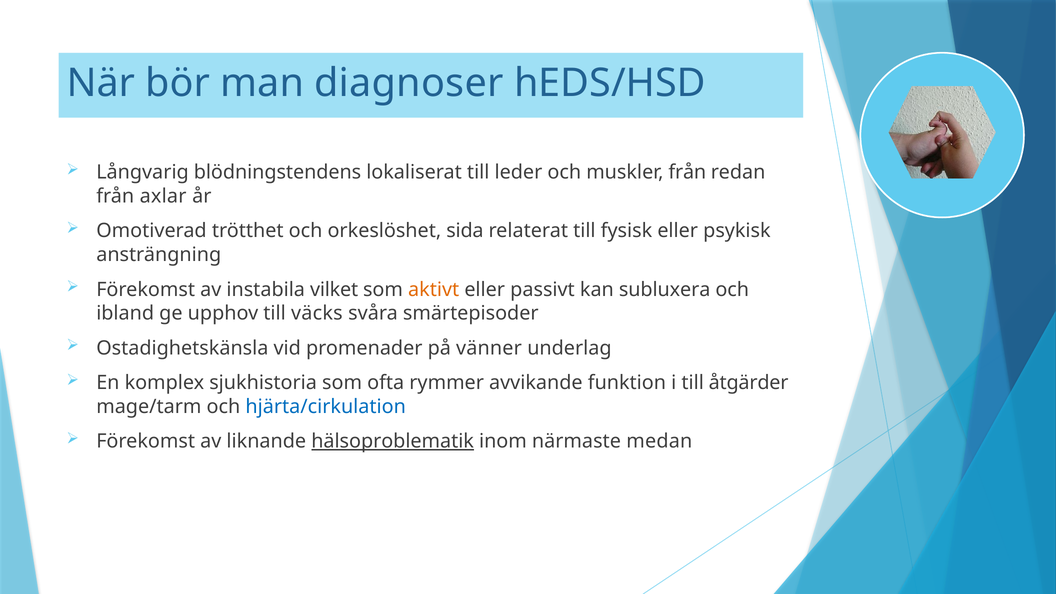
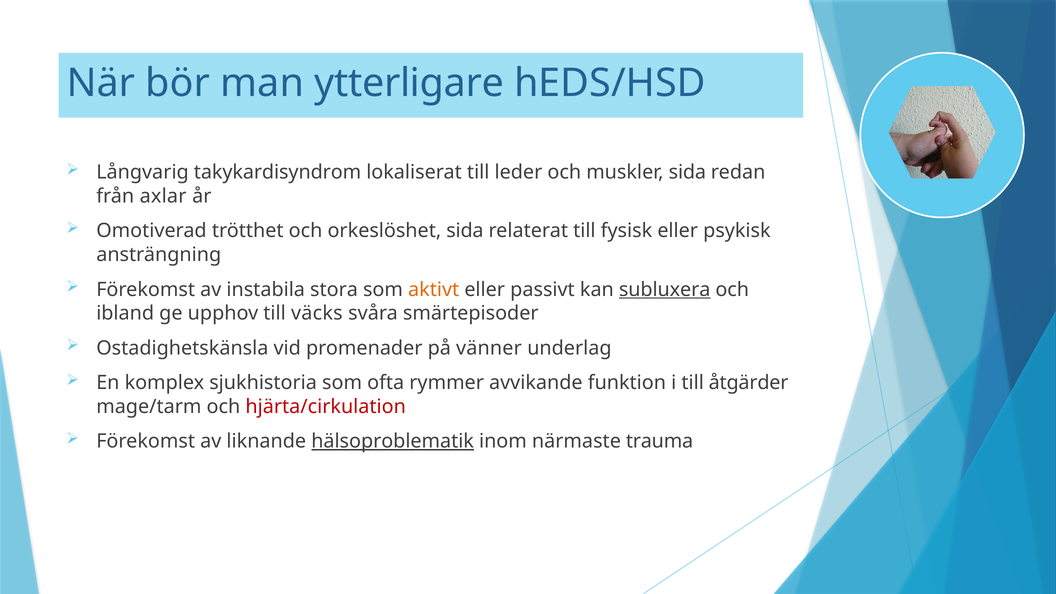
diagnoser: diagnoser -> ytterligare
blödningstendens: blödningstendens -> takykardisyndrom
muskler från: från -> sida
vilket: vilket -> stora
subluxera underline: none -> present
hjärta/cirkulation colour: blue -> red
medan: medan -> trauma
